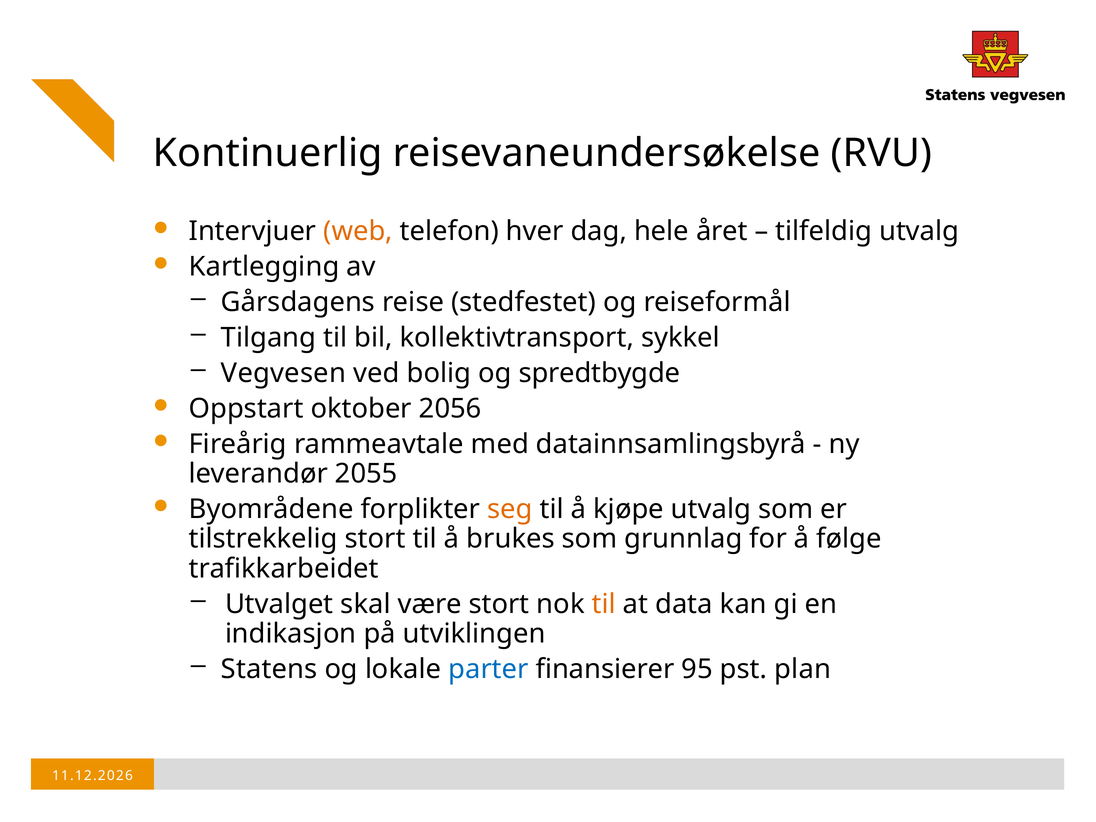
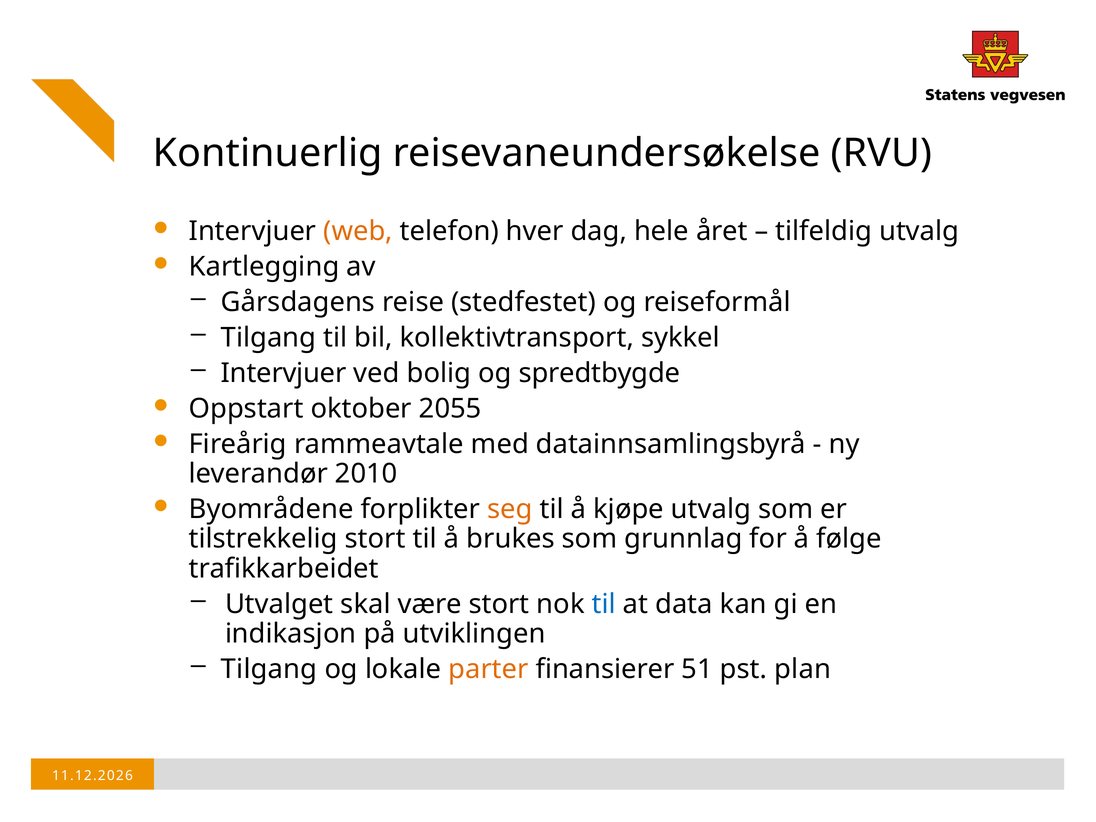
Vegvesen at (283, 373): Vegvesen -> Intervjuer
2056: 2056 -> 2055
2055: 2055 -> 2010
til at (604, 604) colour: orange -> blue
Statens at (269, 669): Statens -> Tilgang
parter colour: blue -> orange
95: 95 -> 51
